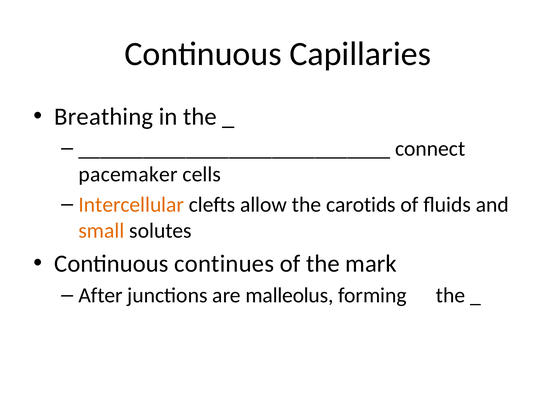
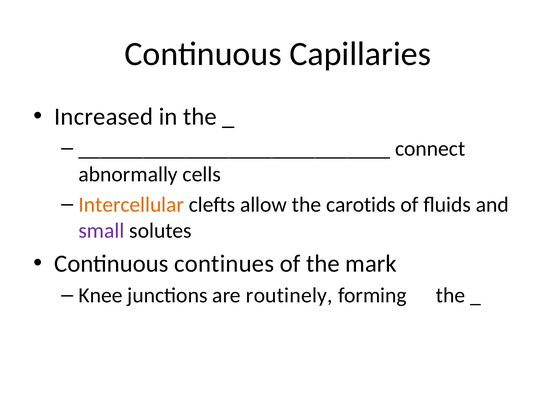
Breathing: Breathing -> Increased
pacemaker: pacemaker -> abnormally
small colour: orange -> purple
After: After -> Knee
malleolus: malleolus -> routinely
